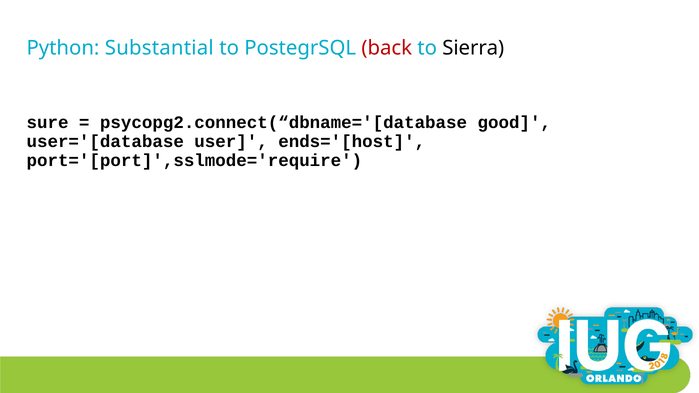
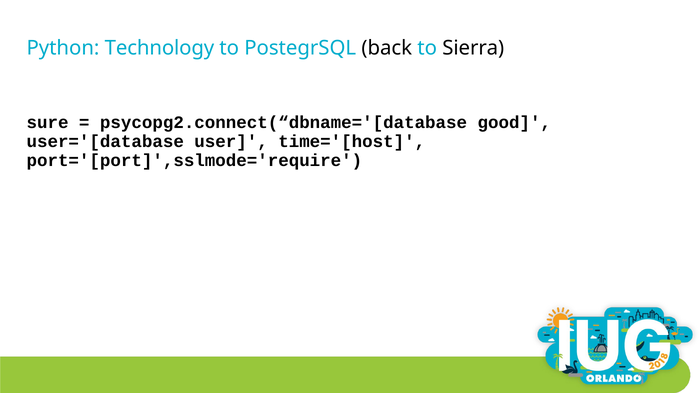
Substantial: Substantial -> Technology
back colour: red -> black
ends='[host: ends='[host -> time='[host
